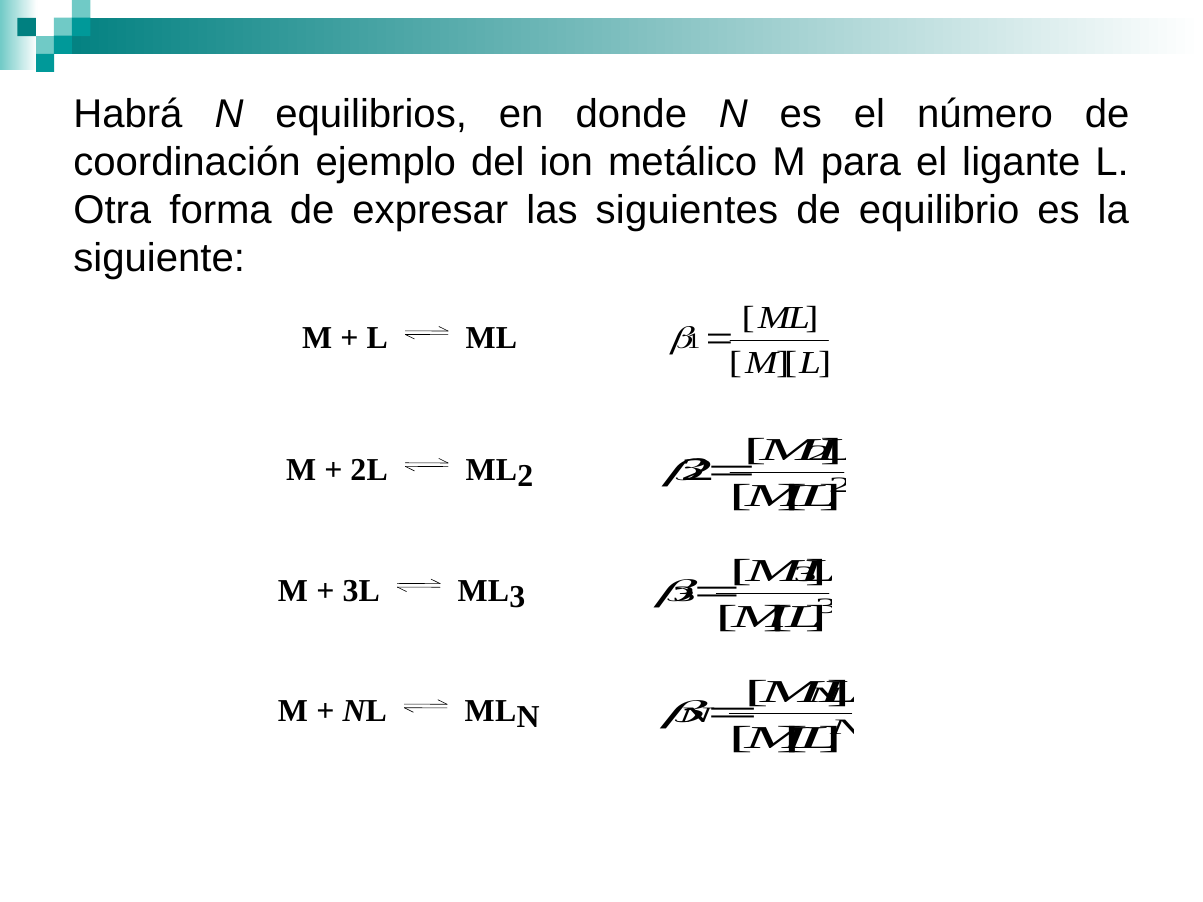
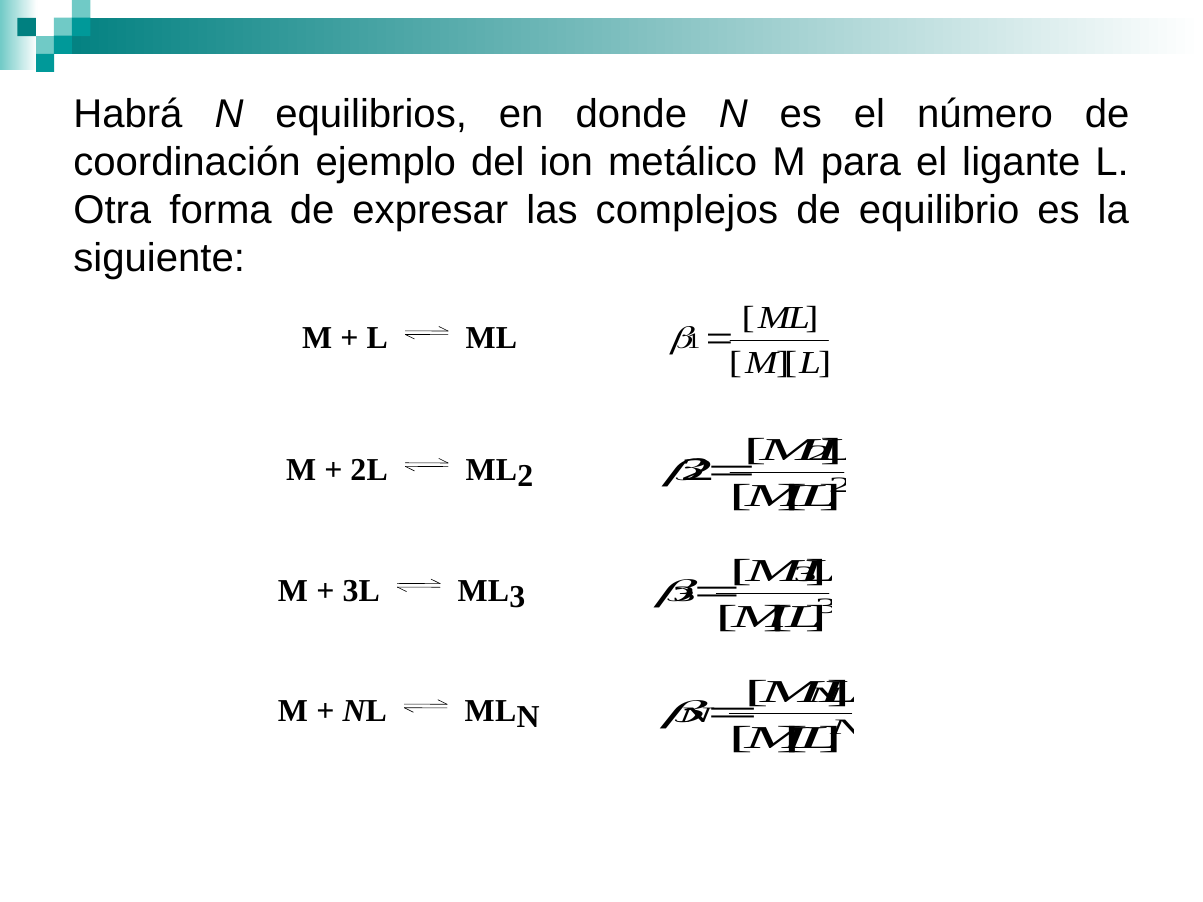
siguientes: siguientes -> complejos
